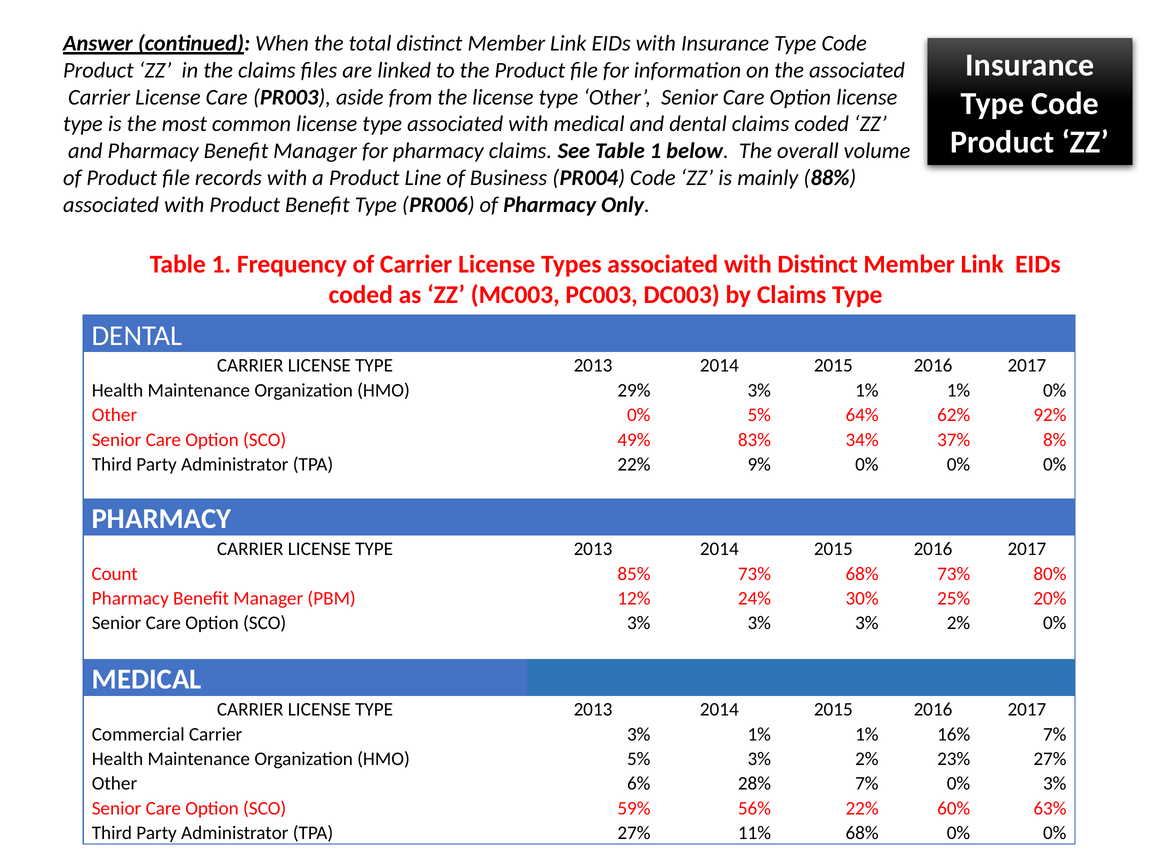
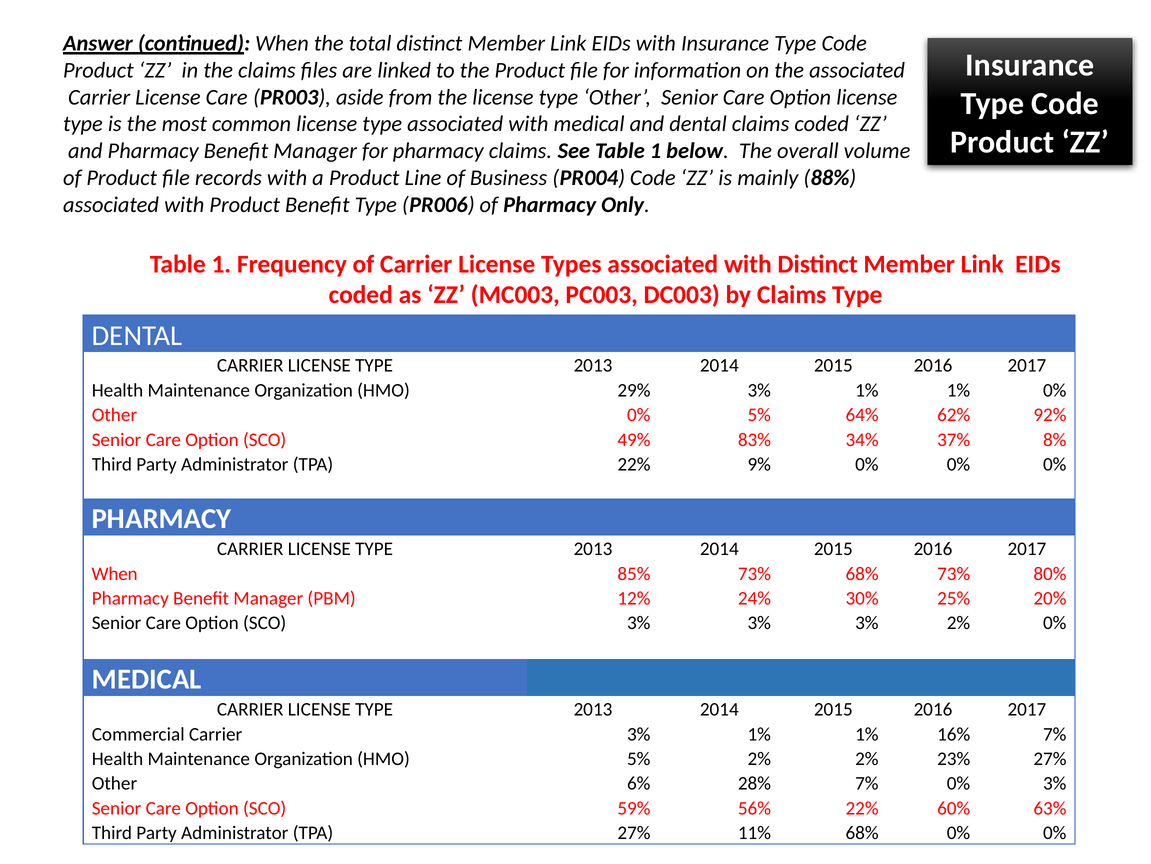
Count at (115, 573): Count -> When
5% 3%: 3% -> 2%
